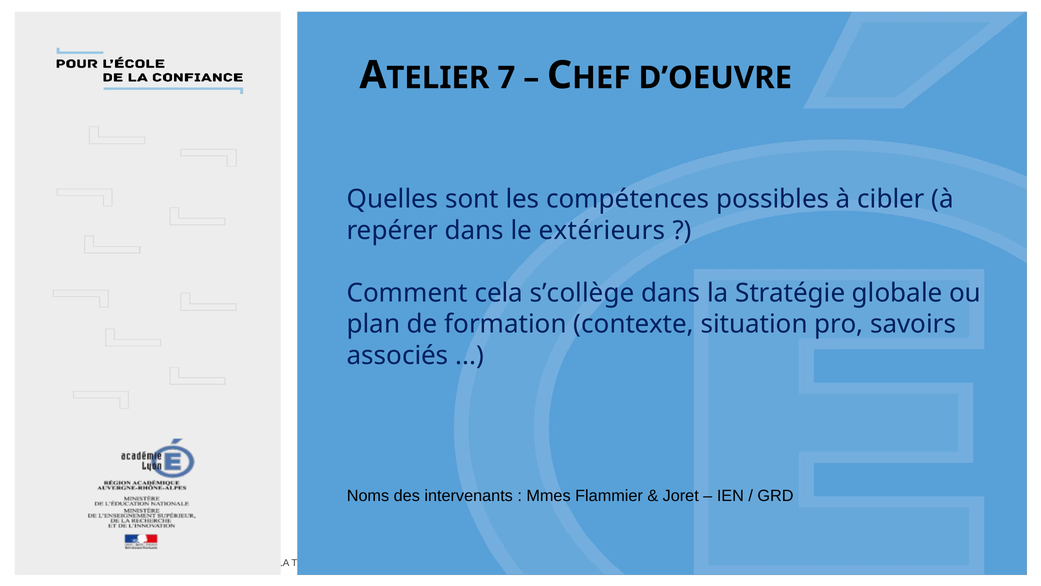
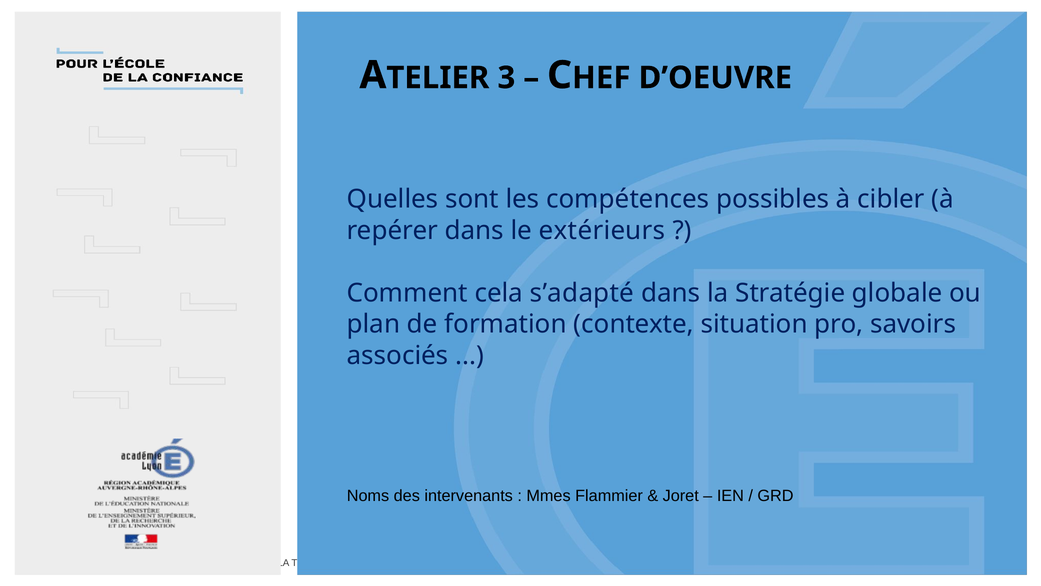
7: 7 -> 3
s’collège: s’collège -> s’adapté
